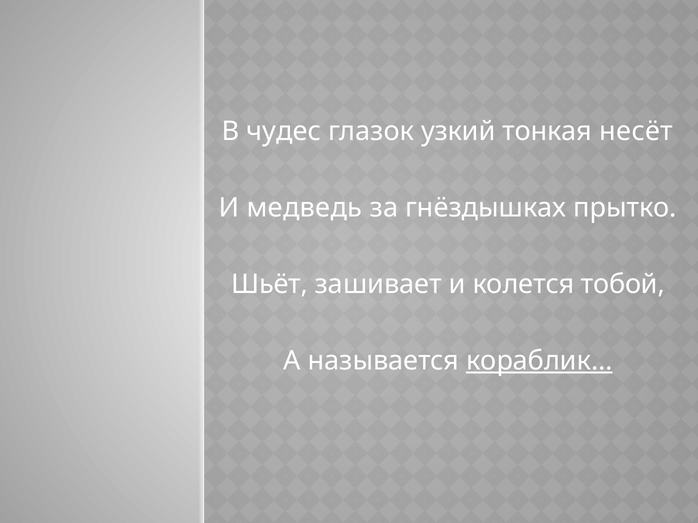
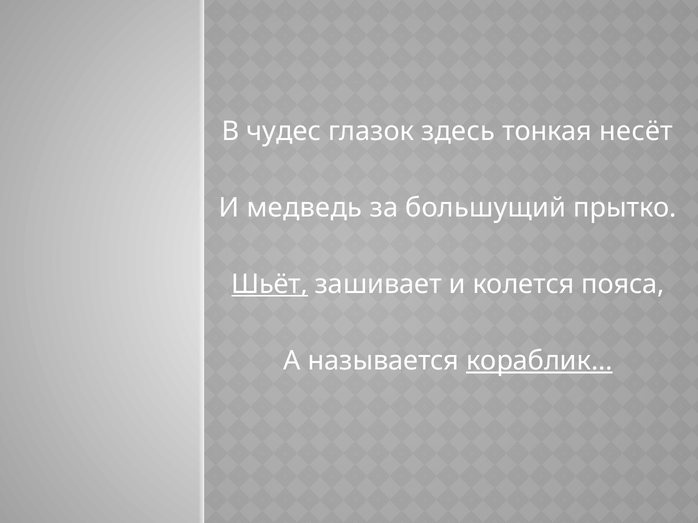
узкий: узкий -> здесь
гнёздышках: гнёздышках -> большущий
Шьёт underline: none -> present
тобой: тобой -> пояса
